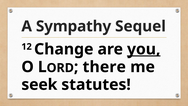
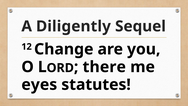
Sympathy: Sympathy -> Diligently
you underline: present -> none
seek: seek -> eyes
